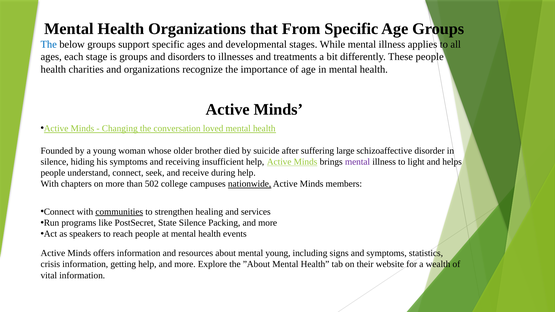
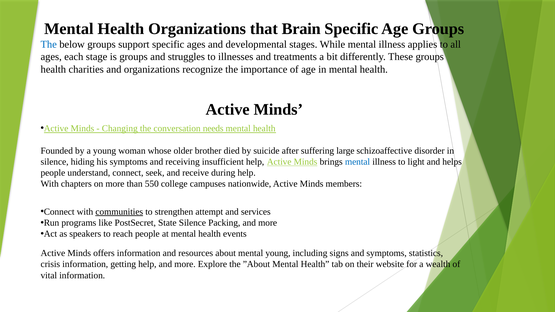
From: From -> Brain
disorders: disorders -> struggles
These people: people -> groups
loved: loved -> needs
mental at (358, 162) colour: purple -> blue
502: 502 -> 550
nationwide underline: present -> none
healing: healing -> attempt
